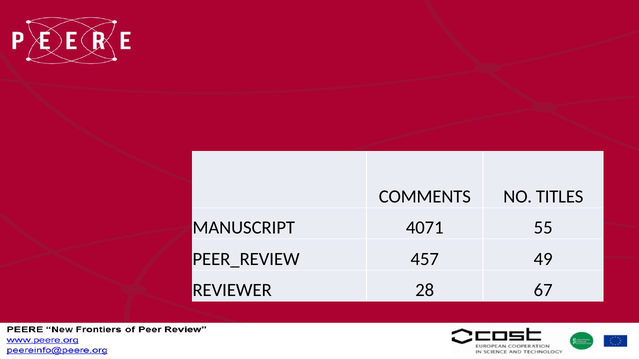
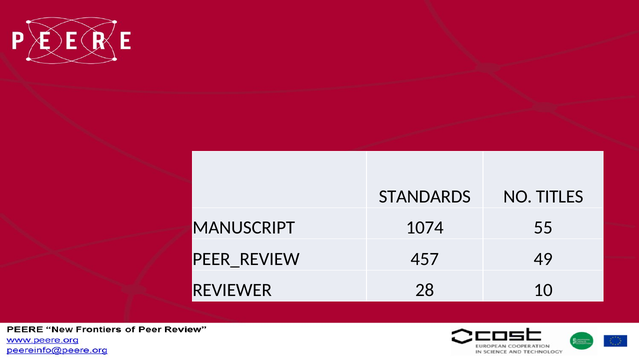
COMMENTS: COMMENTS -> STANDARDS
4071: 4071 -> 1074
67: 67 -> 10
